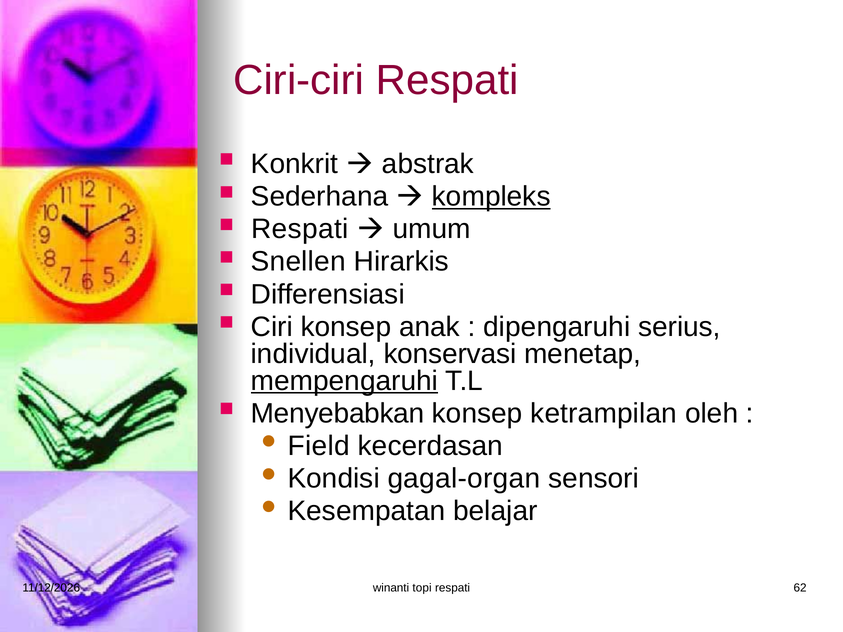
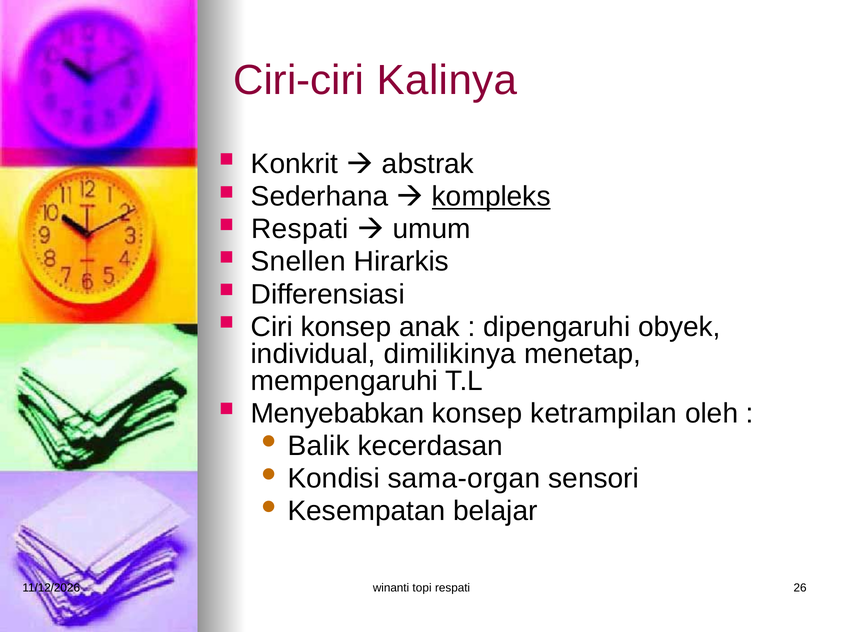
Ciri-ciri Respati: Respati -> Kalinya
serius: serius -> obyek
konservasi: konservasi -> dimilikinya
mempengaruhi underline: present -> none
Field: Field -> Balik
gagal-organ: gagal-organ -> sama-organ
62: 62 -> 26
